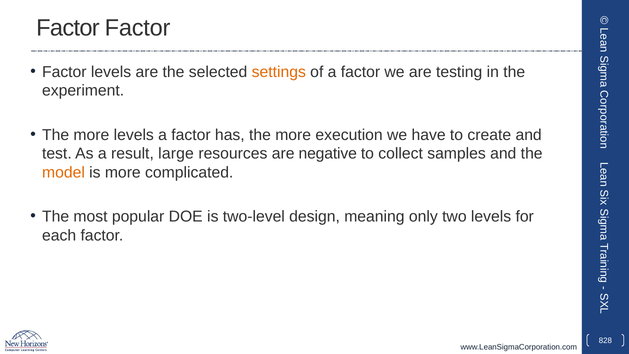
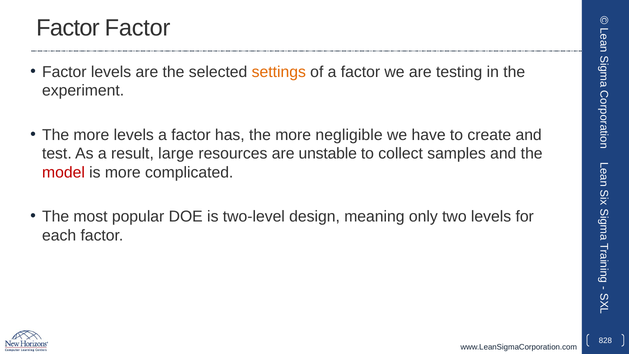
execution: execution -> negligible
negative: negative -> unstable
model colour: orange -> red
